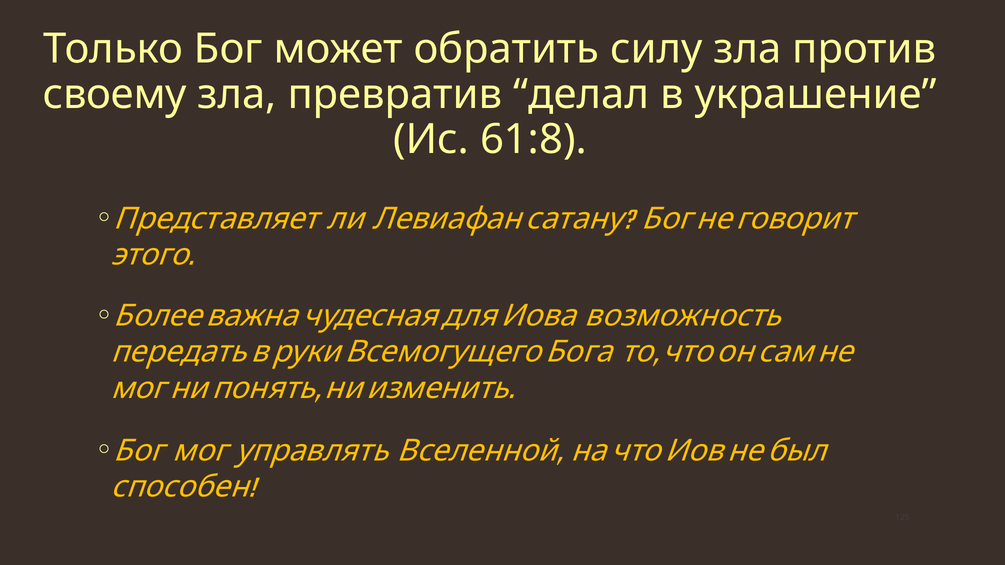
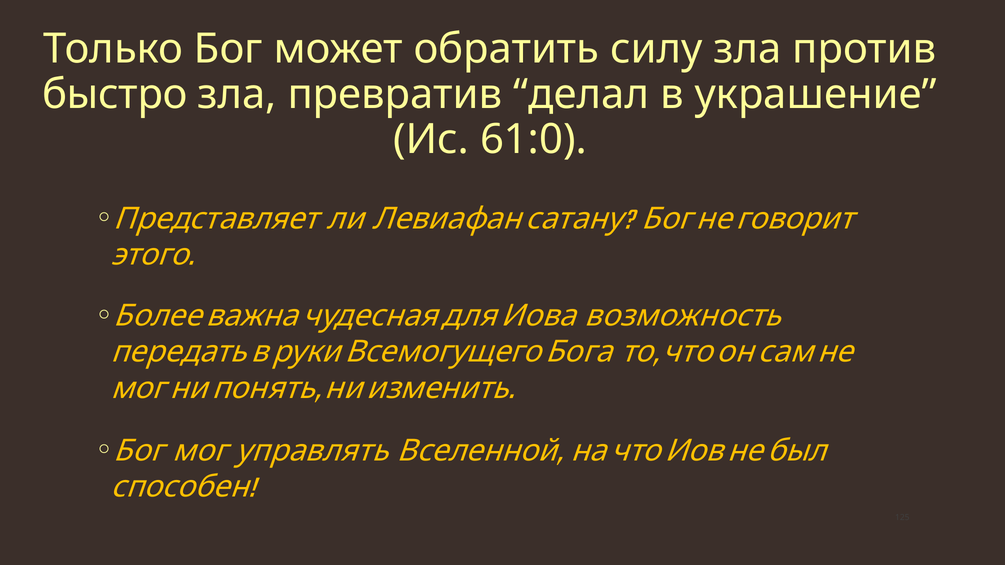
своему: своему -> быстро
61:8: 61:8 -> 61:0
